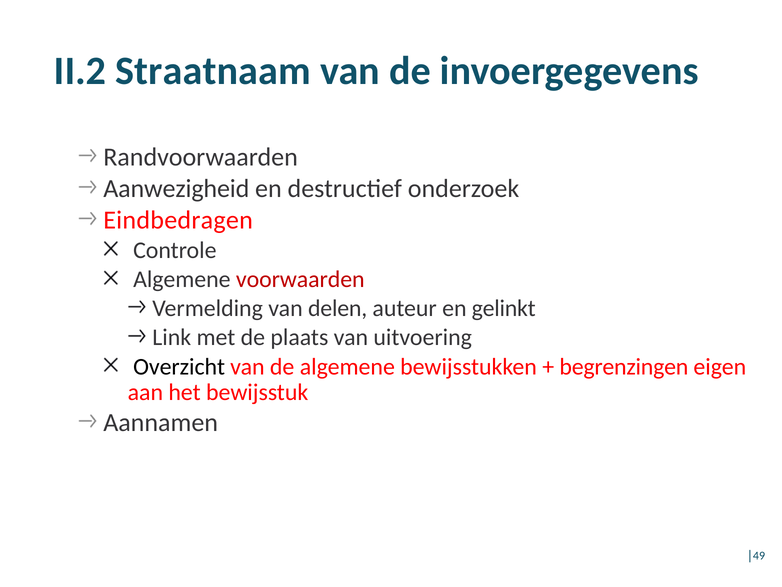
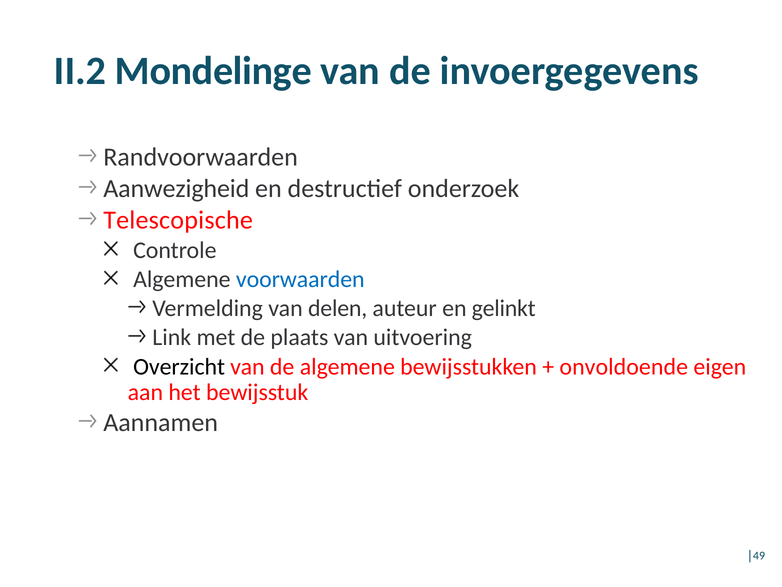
Straatnaam: Straatnaam -> Mondelinge
Eindbedragen: Eindbedragen -> Telescopische
voorwaarden colour: red -> blue
begrenzingen: begrenzingen -> onvoldoende
